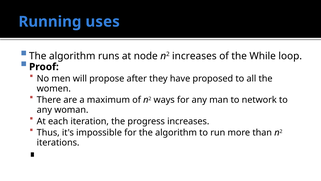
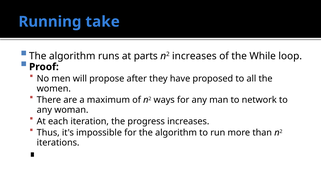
uses: uses -> take
node: node -> parts
